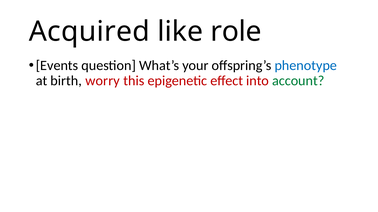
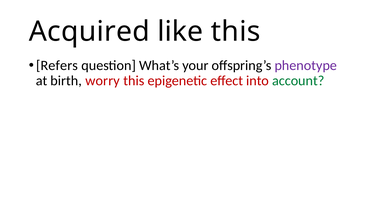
like role: role -> this
Events: Events -> Refers
phenotype colour: blue -> purple
